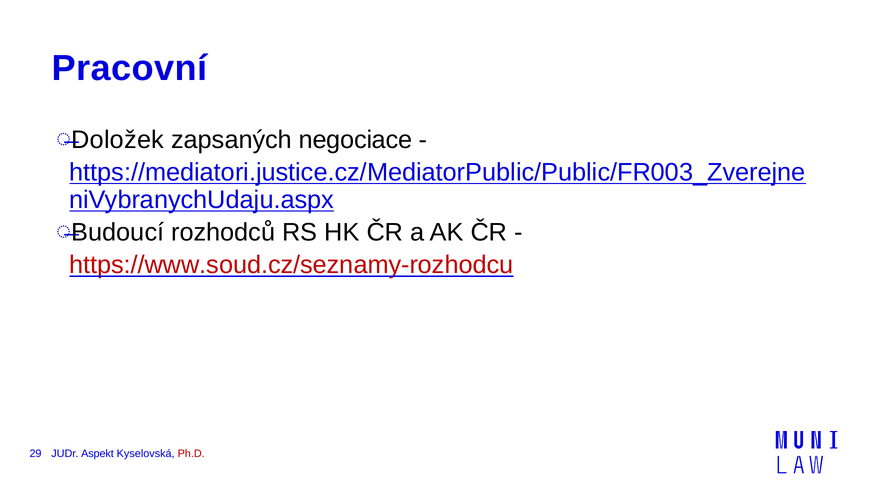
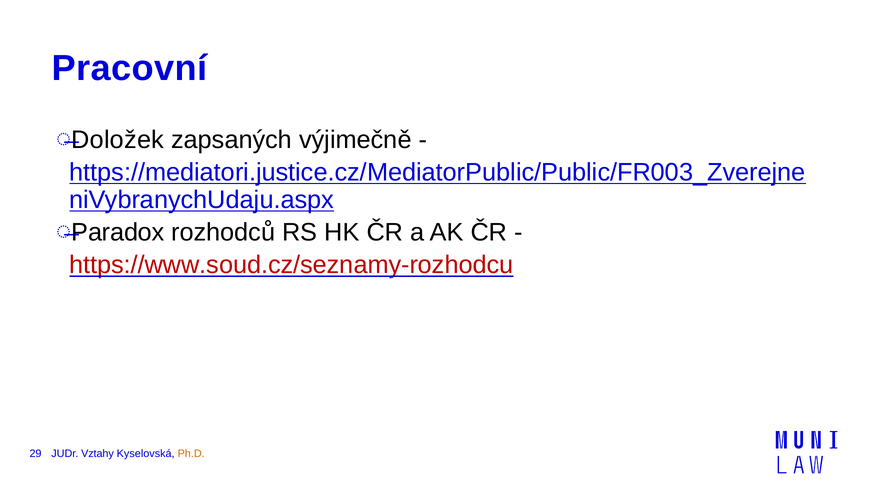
negociace: negociace -> výjimečně
Budoucí: Budoucí -> Paradox
Aspekt: Aspekt -> Vztahy
Ph.D colour: red -> orange
